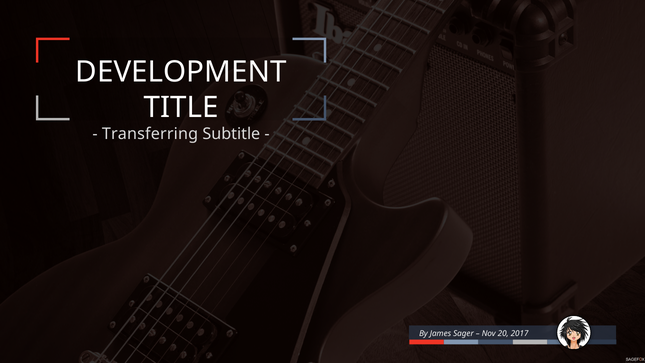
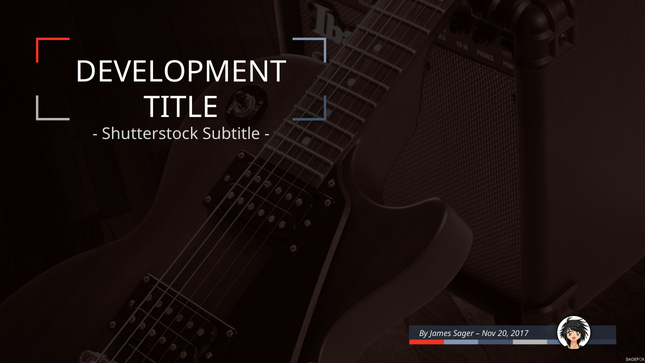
Transferring: Transferring -> Shutterstock
